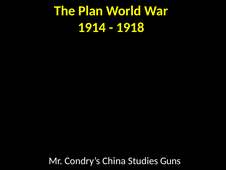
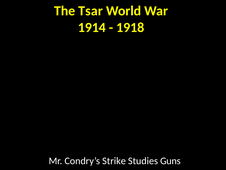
Plan: Plan -> Tsar
China: China -> Strike
